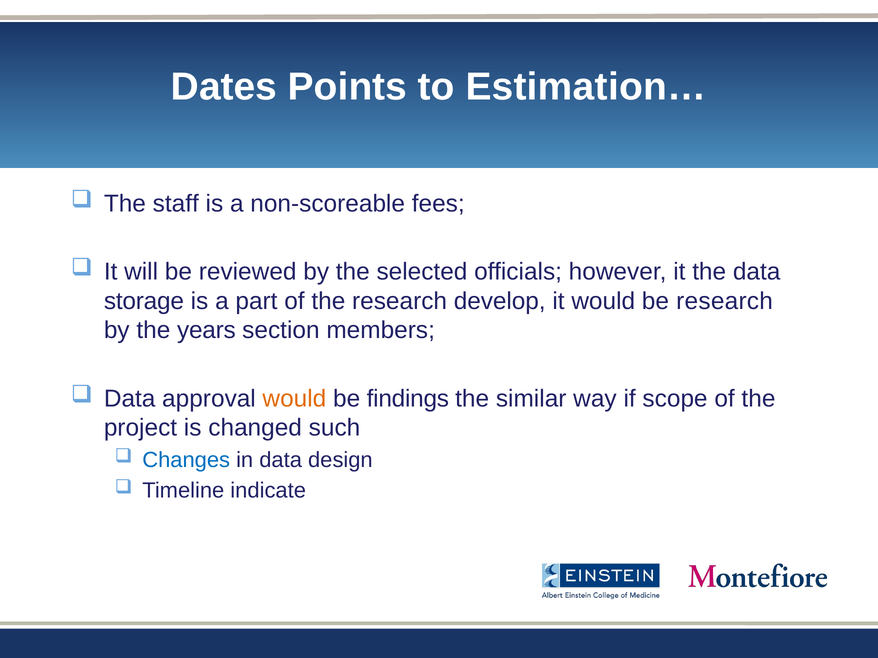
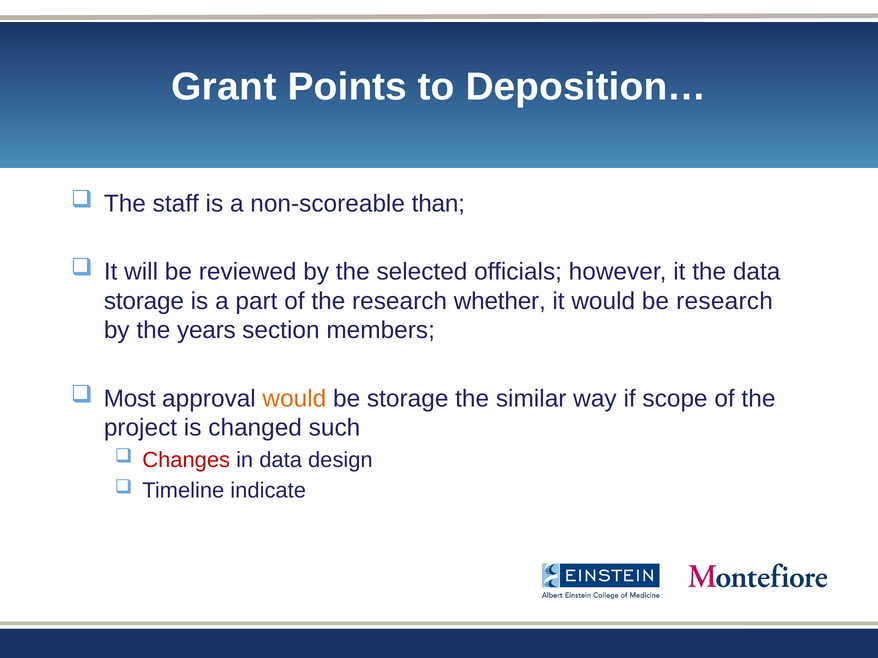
Dates: Dates -> Grant
Estimation…: Estimation… -> Deposition…
fees: fees -> than
develop: develop -> whether
Data at (130, 399): Data -> Most
be findings: findings -> storage
Changes colour: blue -> red
